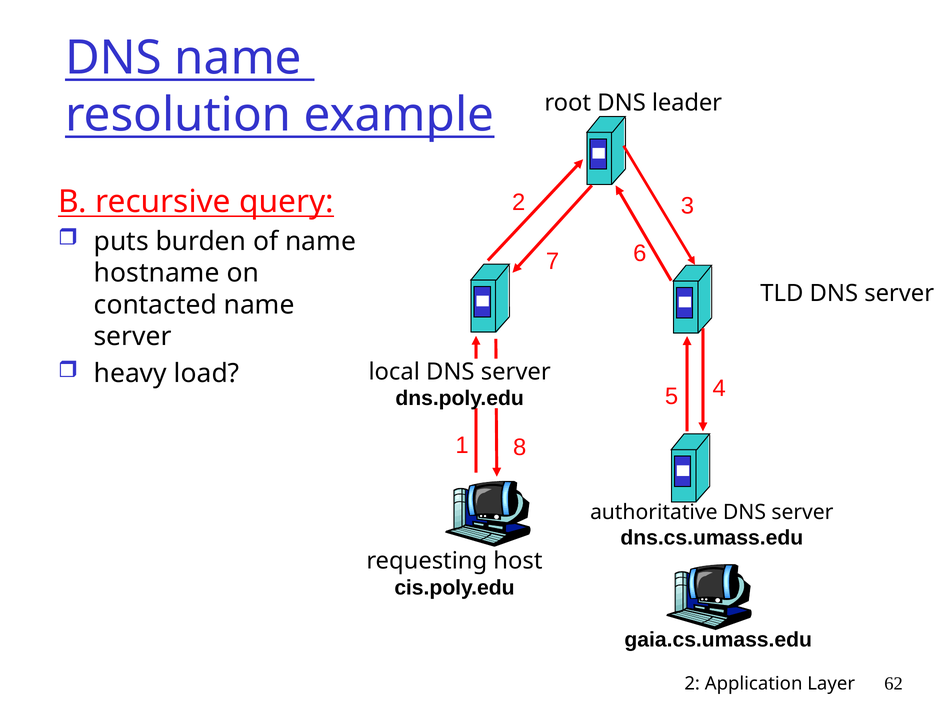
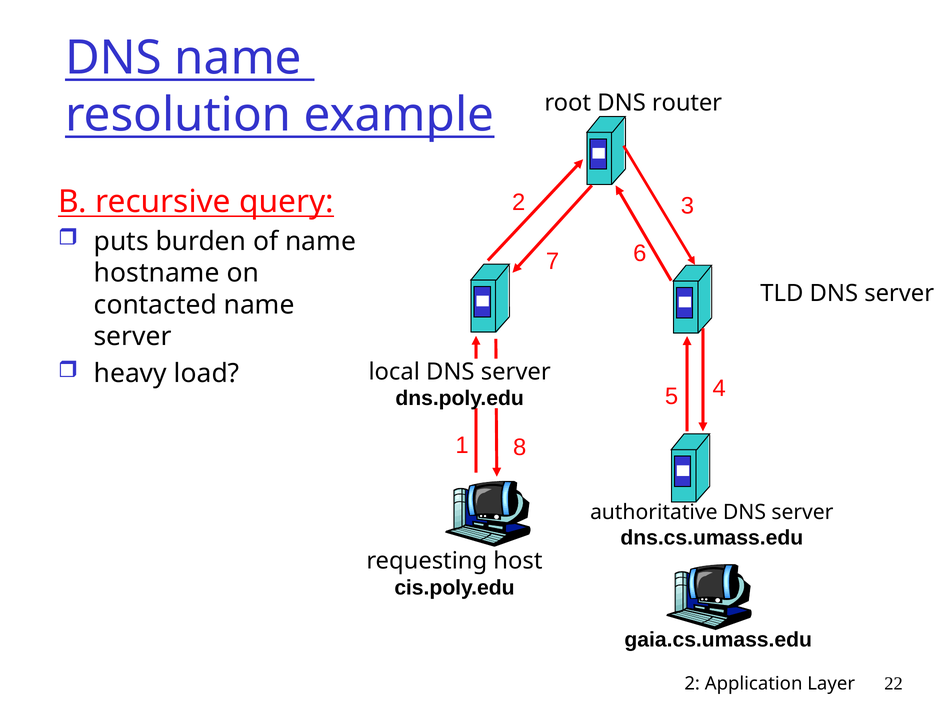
leader: leader -> router
62: 62 -> 22
